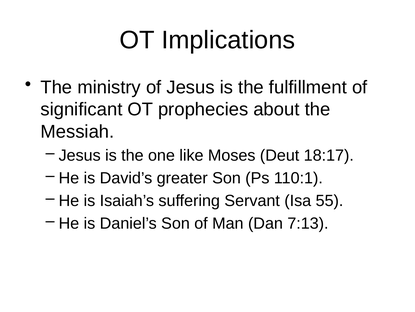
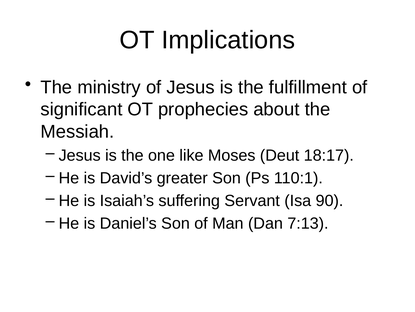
55: 55 -> 90
